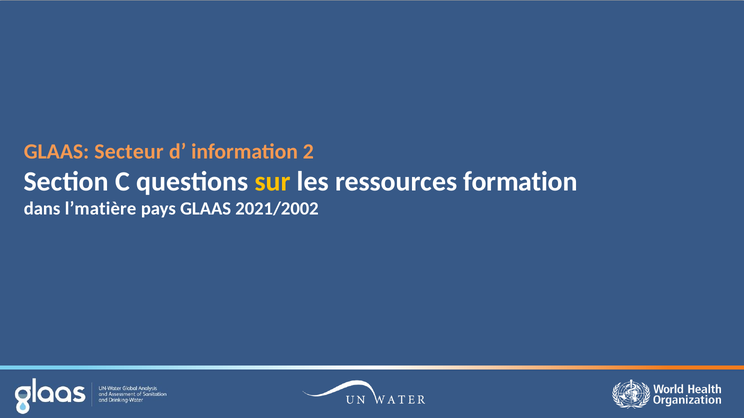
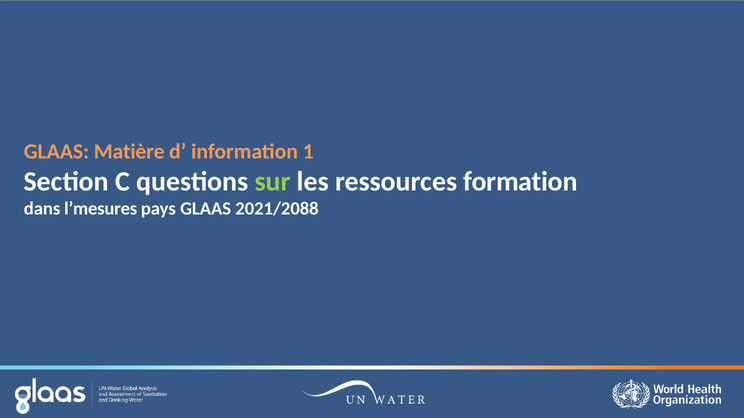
Secteur: Secteur -> Matière
2: 2 -> 1
sur colour: yellow -> light green
l’matière: l’matière -> l’mesures
2021/2002: 2021/2002 -> 2021/2088
